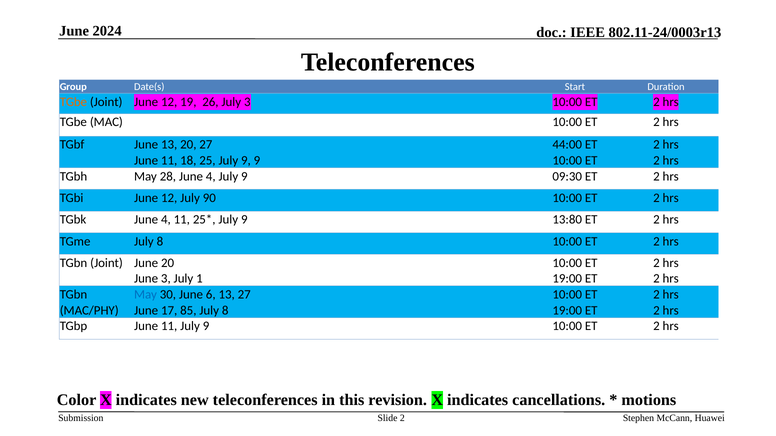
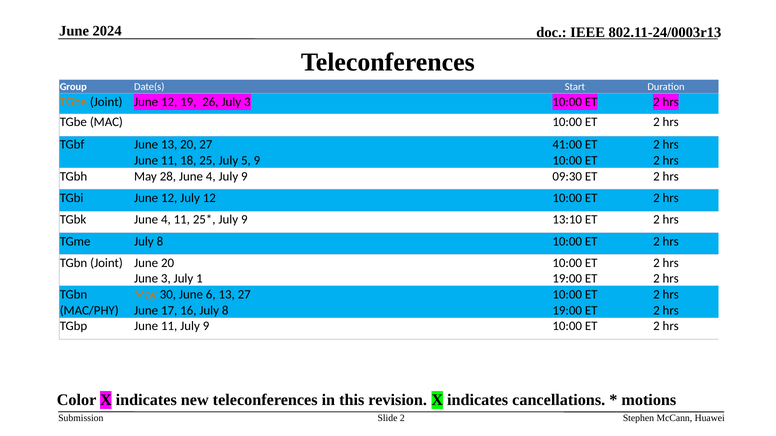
44:00: 44:00 -> 41:00
25 July 9: 9 -> 5
July 90: 90 -> 12
13:80: 13:80 -> 13:10
May at (146, 295) colour: blue -> orange
85: 85 -> 16
